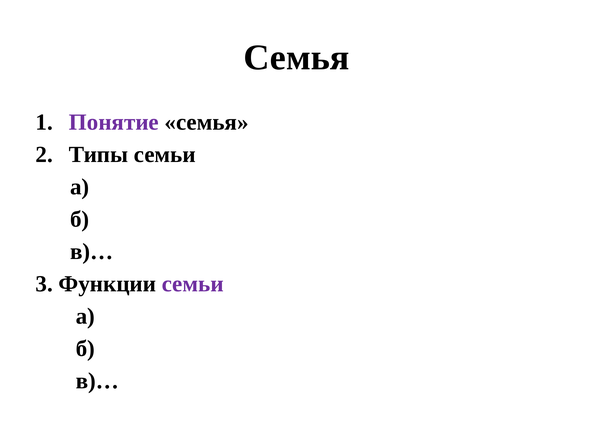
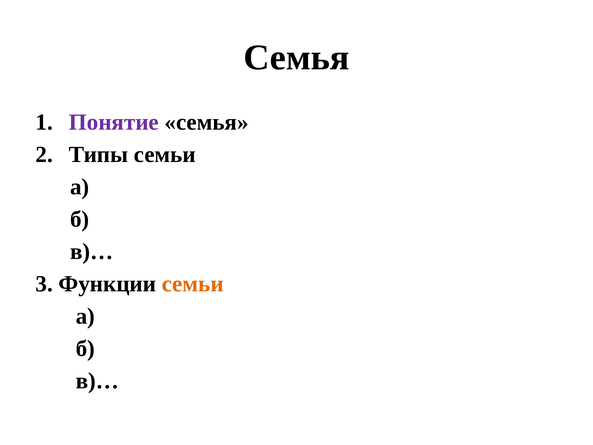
семьи at (193, 284) colour: purple -> orange
